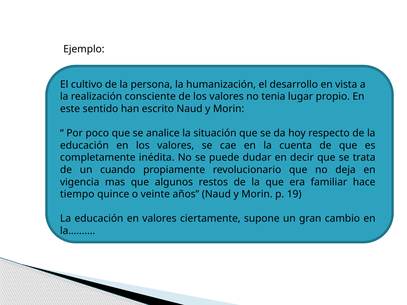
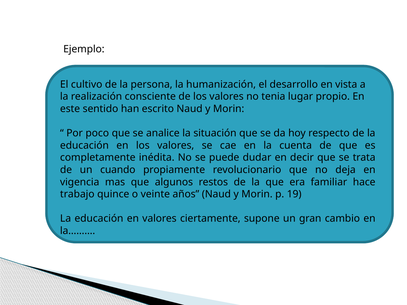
tiempo: tiempo -> trabajo
